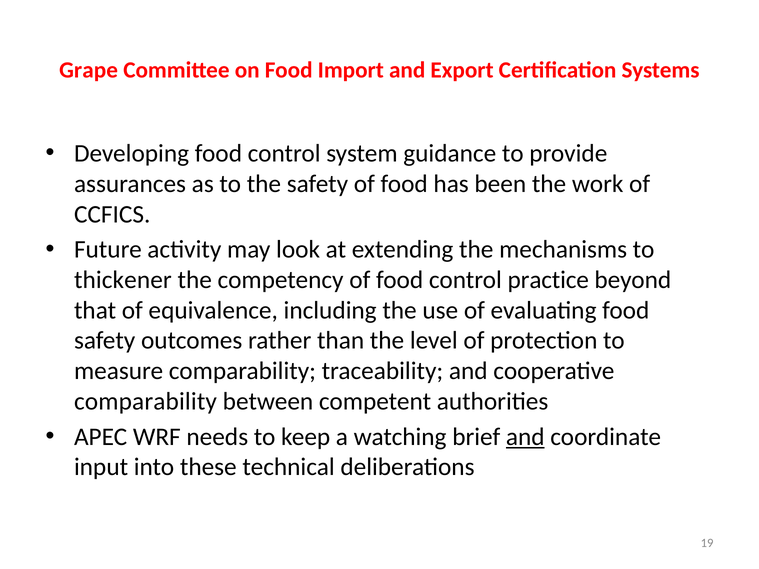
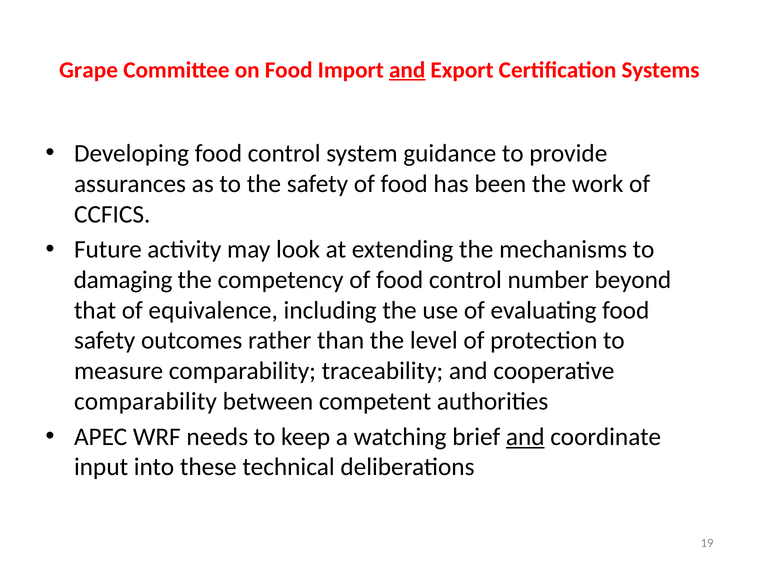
and at (407, 70) underline: none -> present
thickener: thickener -> damaging
practice: practice -> number
